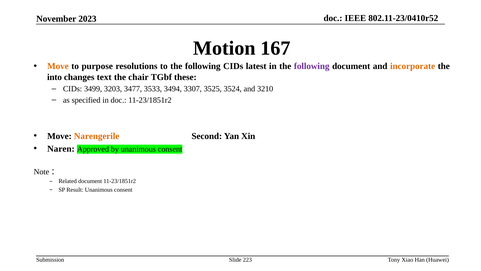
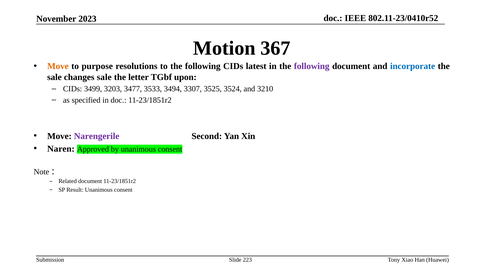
167: 167 -> 367
incorporate colour: orange -> blue
into at (55, 77): into -> sale
changes text: text -> sale
chair: chair -> letter
these: these -> upon
Narengerile colour: orange -> purple
